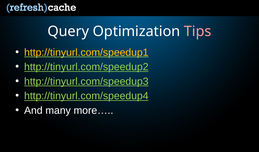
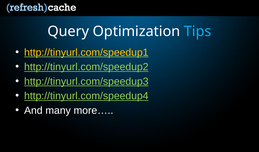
Tips colour: pink -> light blue
